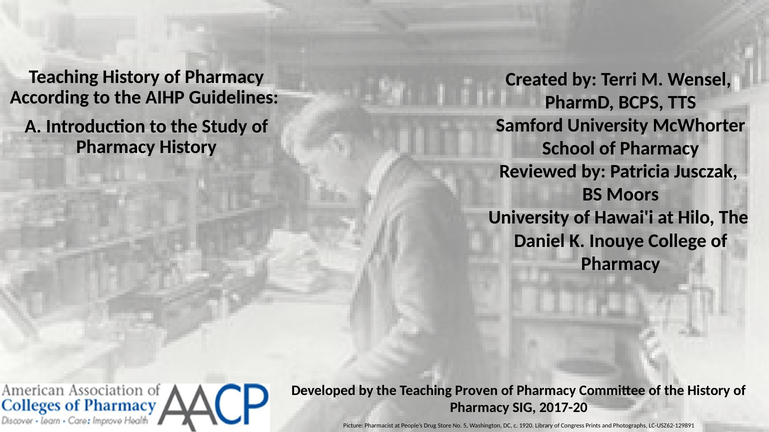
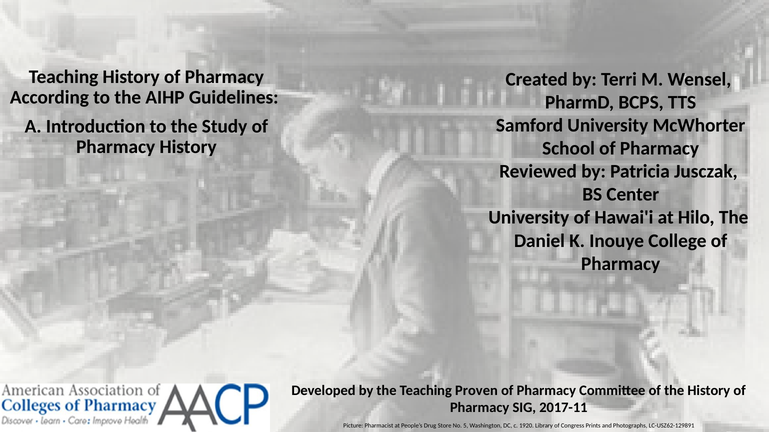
Moors: Moors -> Center
2017-20: 2017-20 -> 2017-11
